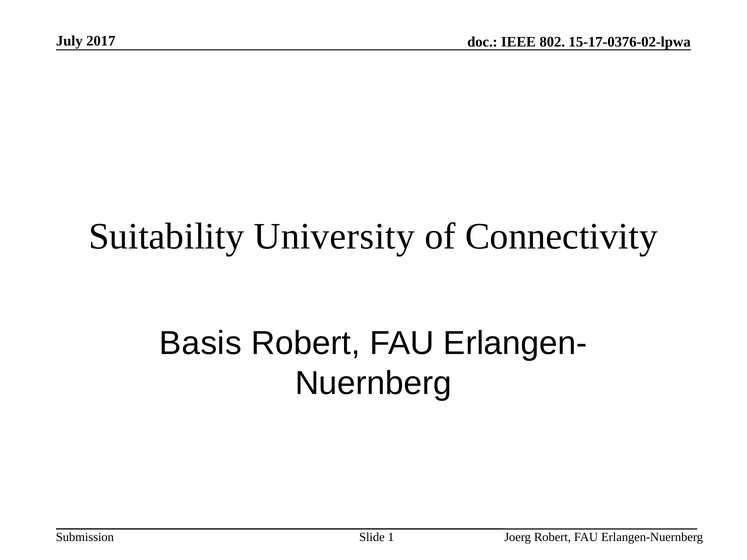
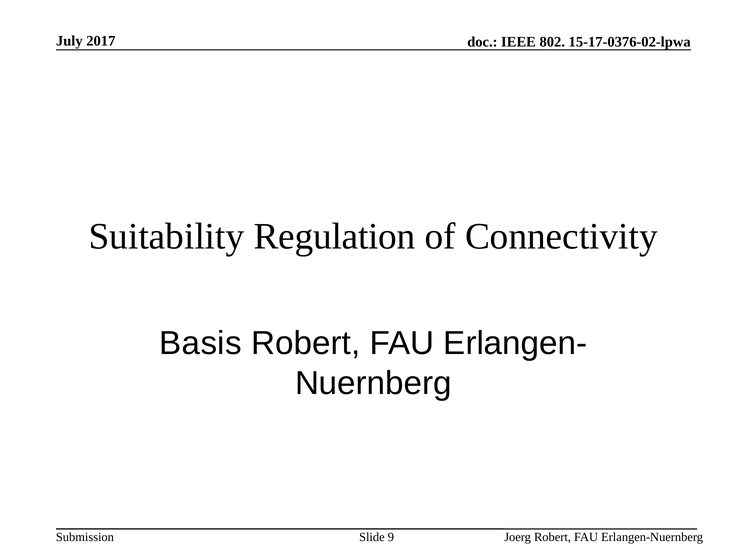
University: University -> Regulation
1: 1 -> 9
